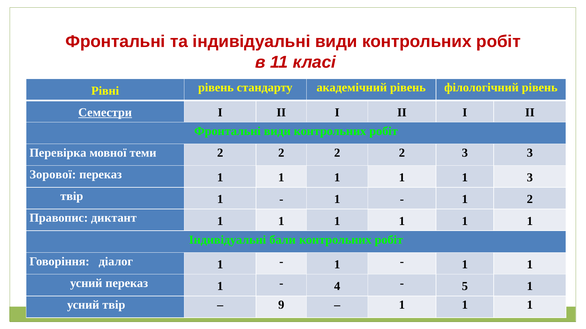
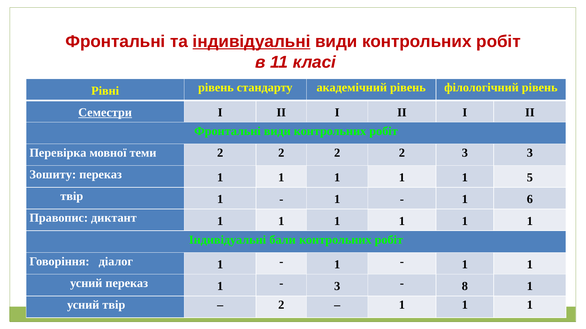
індивідуальні at (252, 42) underline: none -> present
Зорової: Зорової -> Зошиту
1 3: 3 -> 5
1 2: 2 -> 6
4 at (337, 287): 4 -> 3
5: 5 -> 8
9 at (281, 305): 9 -> 2
